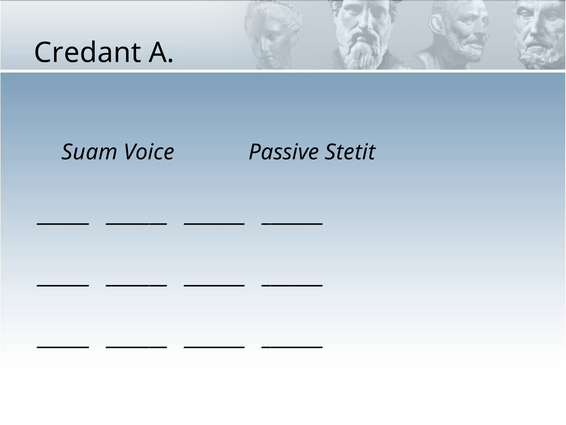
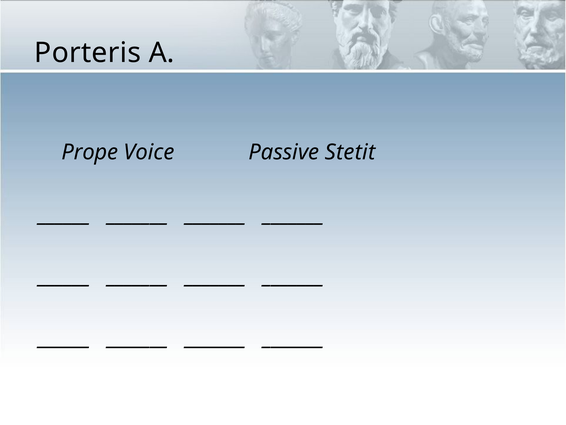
Credant: Credant -> Porteris
Suam: Suam -> Prope
